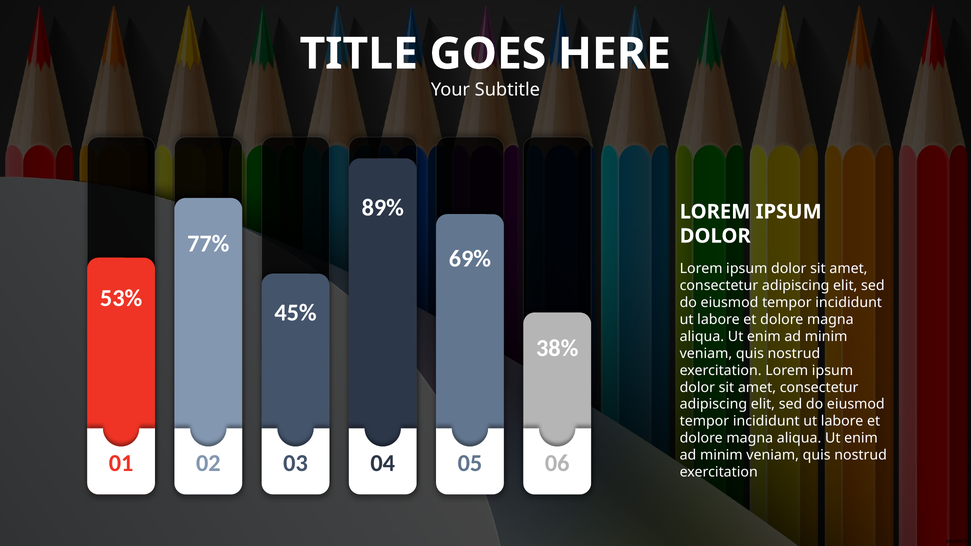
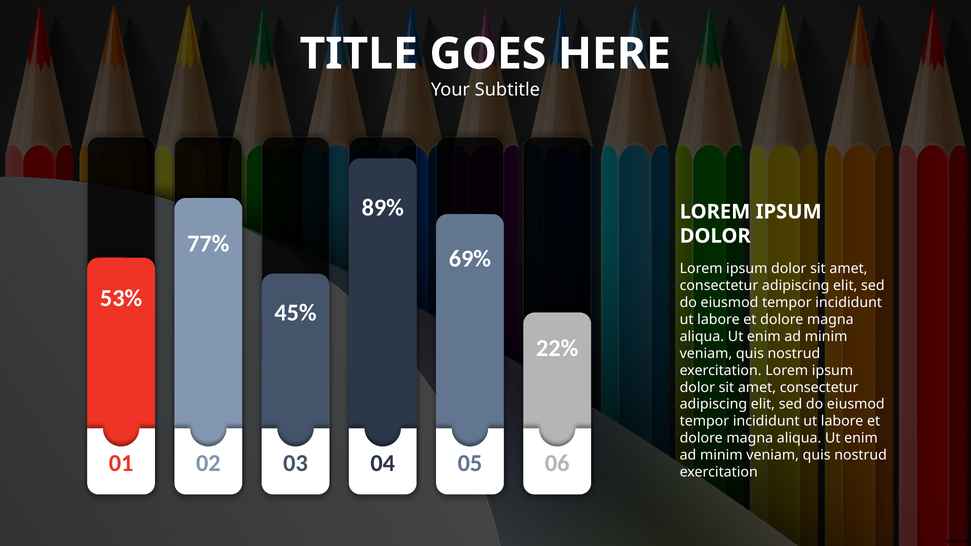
38%: 38% -> 22%
